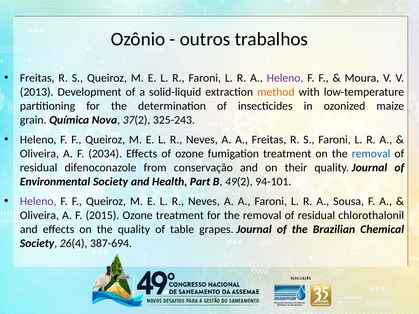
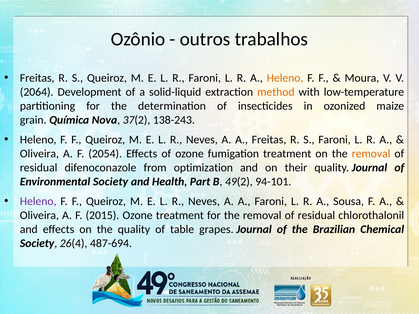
Heleno at (285, 78) colour: purple -> orange
2013: 2013 -> 2064
325-243: 325-243 -> 138-243
2034: 2034 -> 2054
removal at (371, 154) colour: blue -> orange
conservação: conservação -> optimization
387-694: 387-694 -> 487-694
